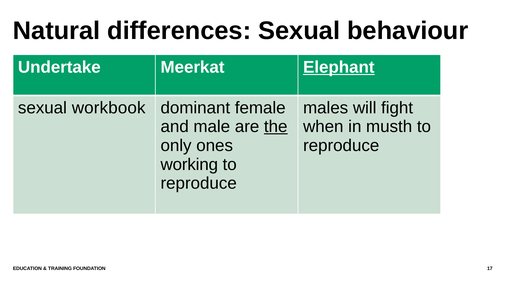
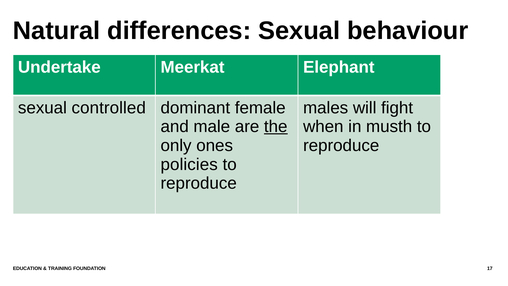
Elephant underline: present -> none
workbook: workbook -> controlled
working: working -> policies
